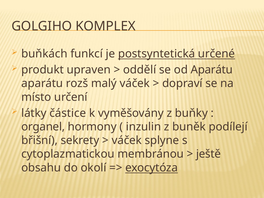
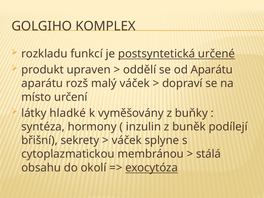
buňkách: buňkách -> rozkladu
částice: částice -> hladké
organel: organel -> syntéza
ještě: ještě -> stálá
